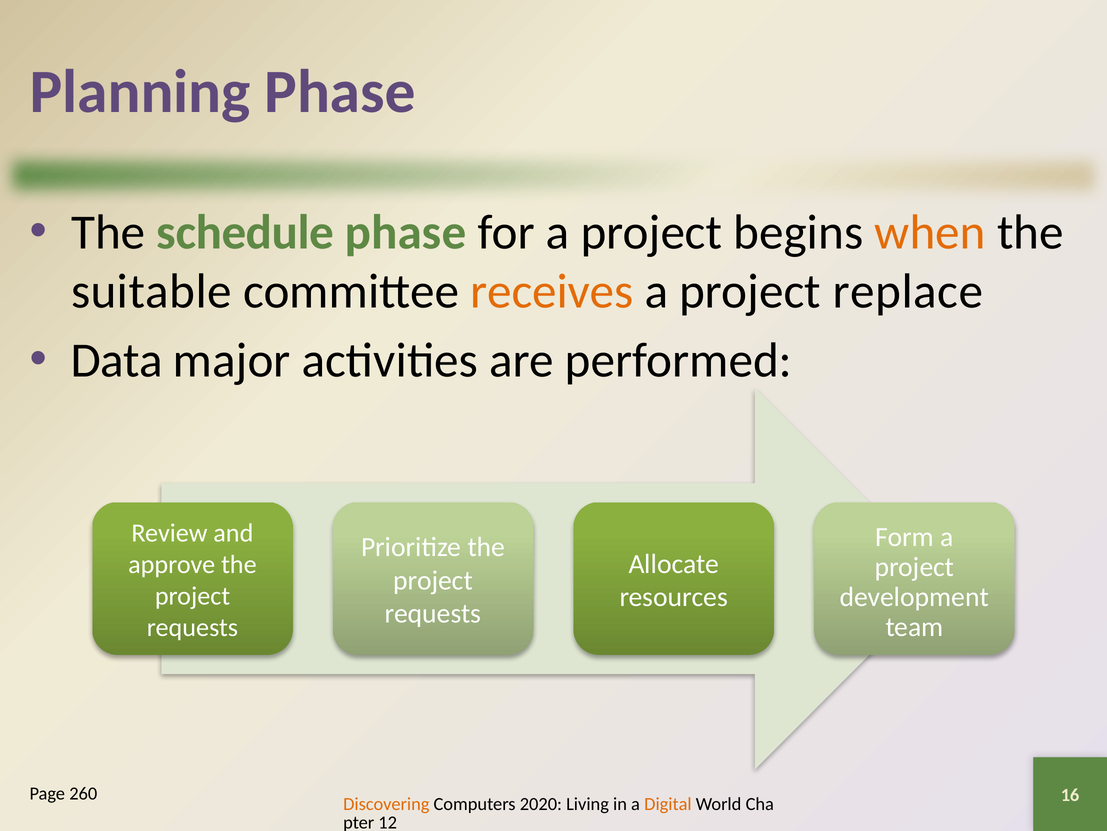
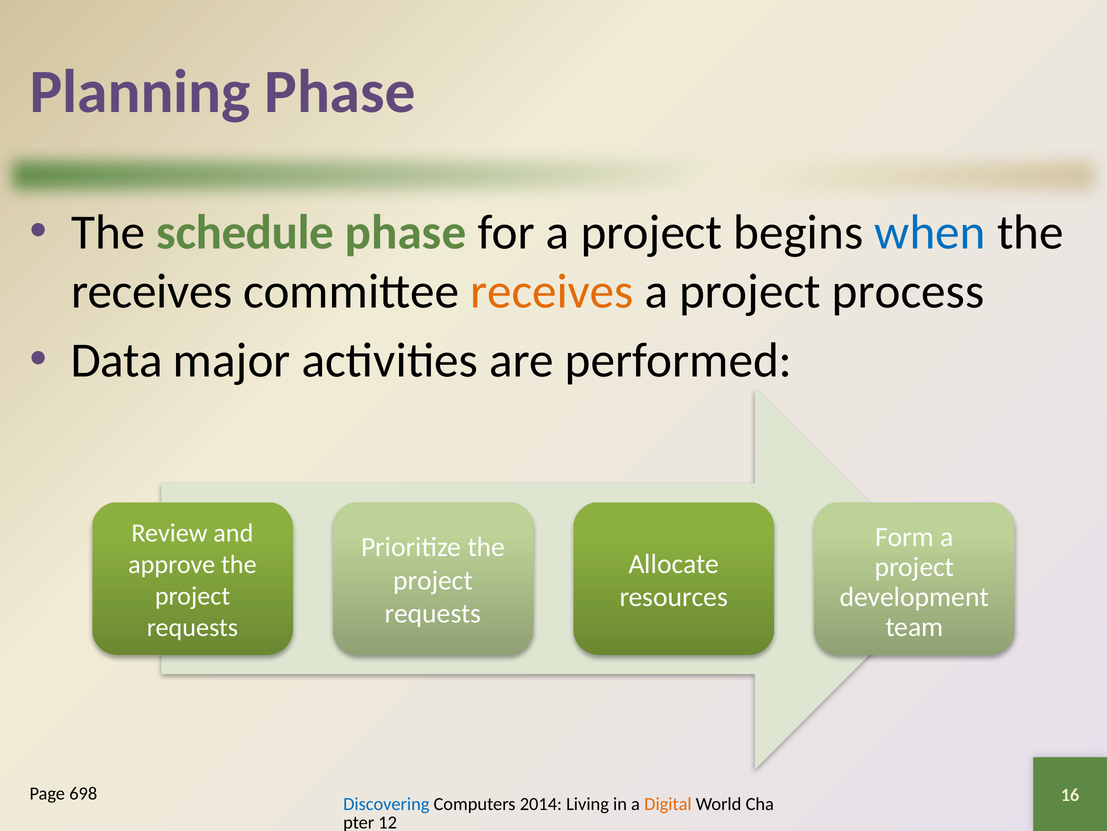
when colour: orange -> blue
suitable at (151, 291): suitable -> receives
replace: replace -> process
260: 260 -> 698
Discovering colour: orange -> blue
2020: 2020 -> 2014
